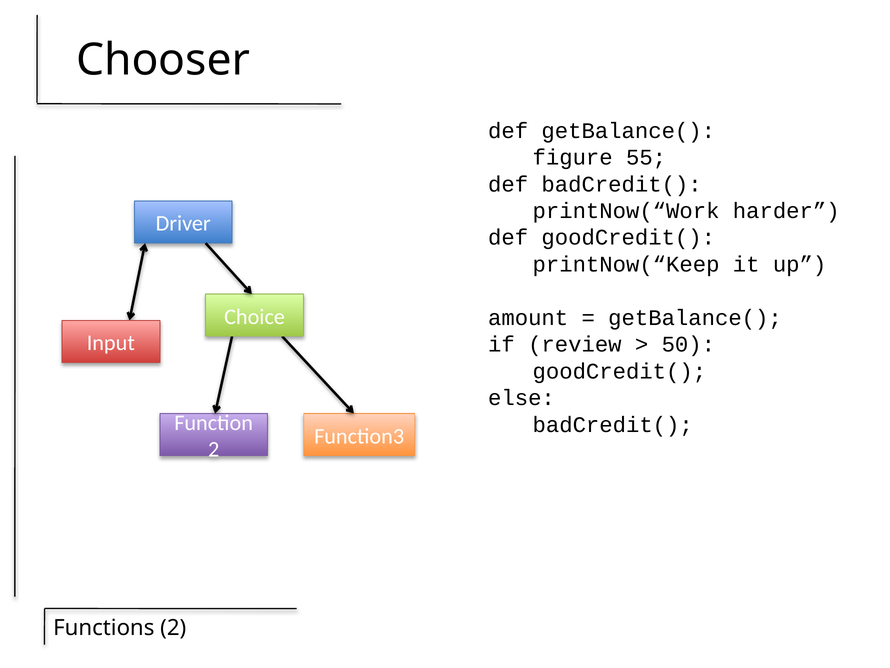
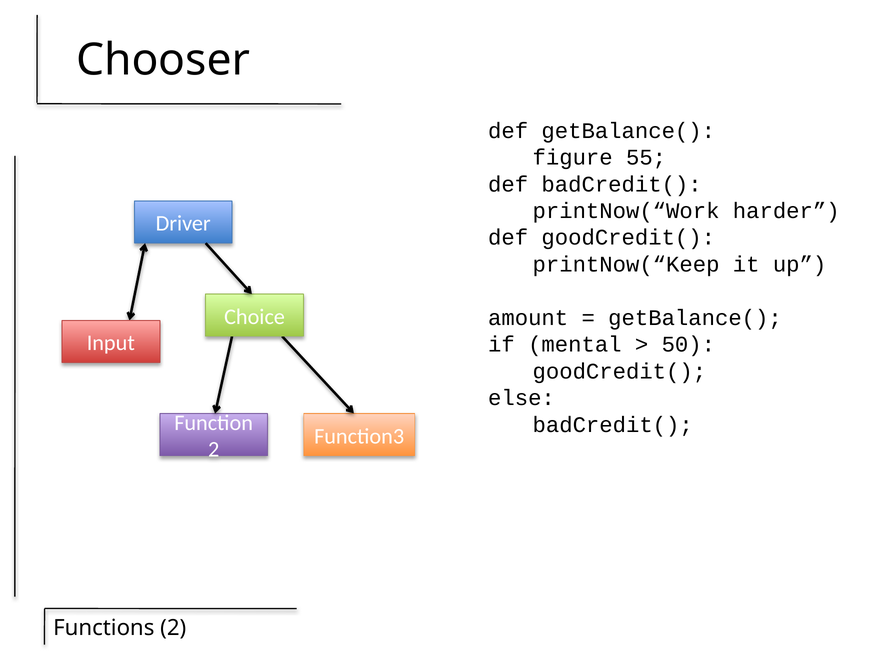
review: review -> mental
